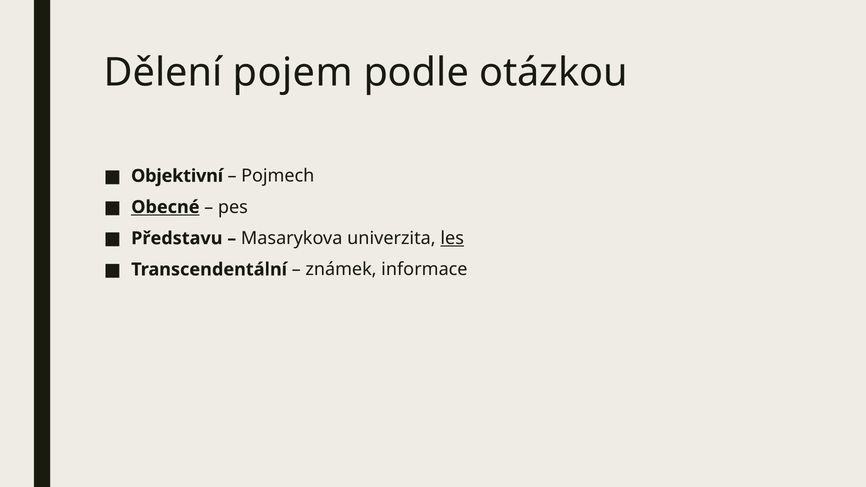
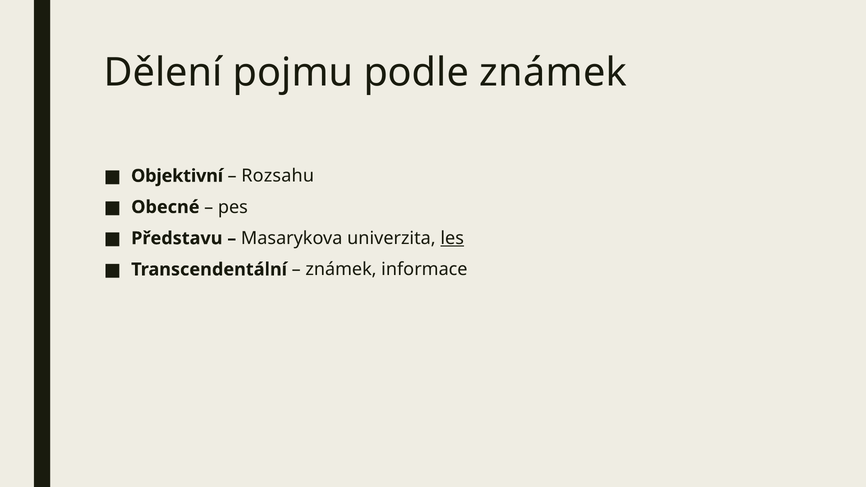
pojem: pojem -> pojmu
podle otázkou: otázkou -> známek
Pojmech: Pojmech -> Rozsahu
Obecné underline: present -> none
